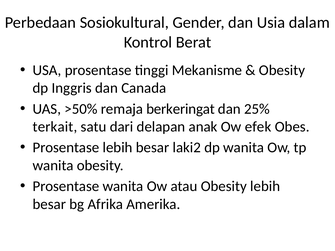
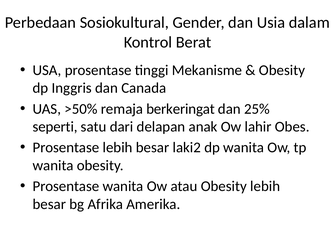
terkait: terkait -> seperti
efek: efek -> lahir
